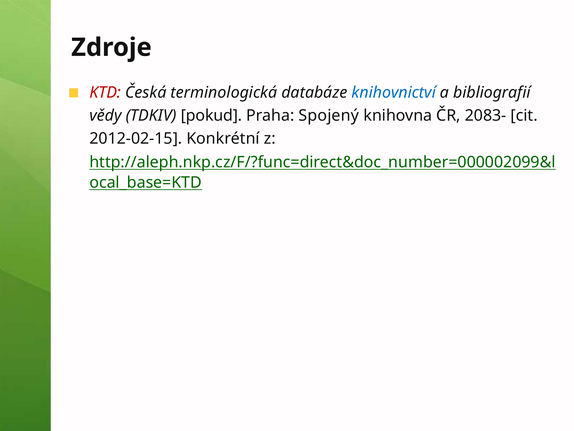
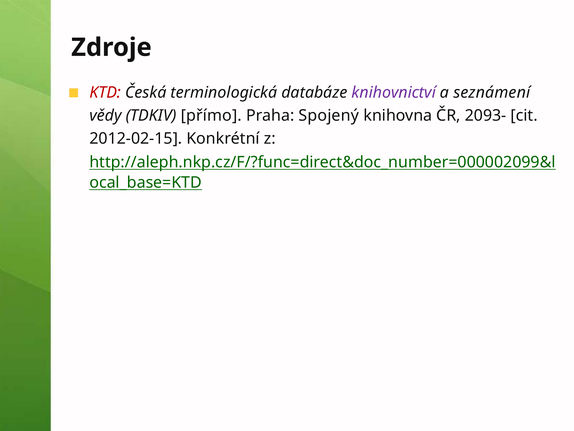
knihovnictví colour: blue -> purple
bibliografií: bibliografií -> seznámení
pokud: pokud -> přímo
2083-: 2083- -> 2093-
